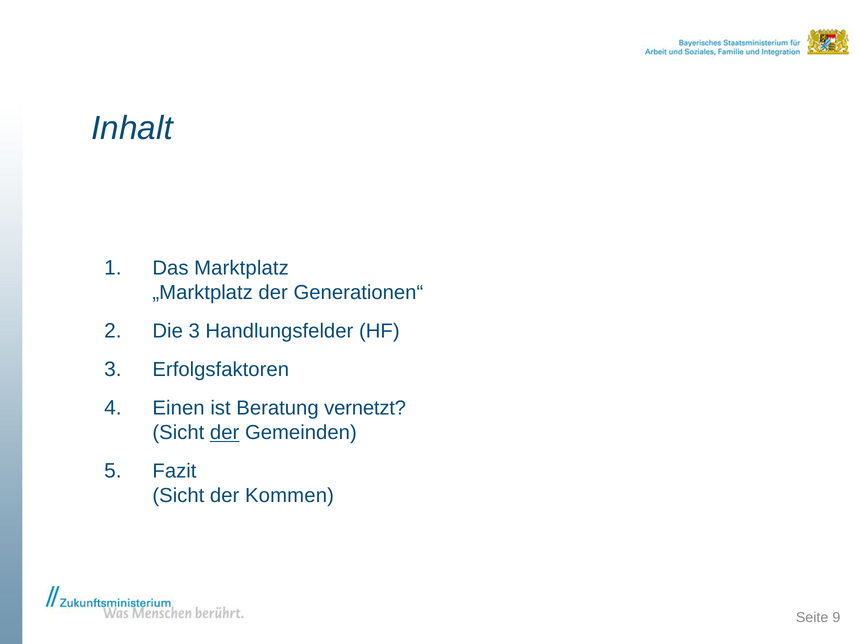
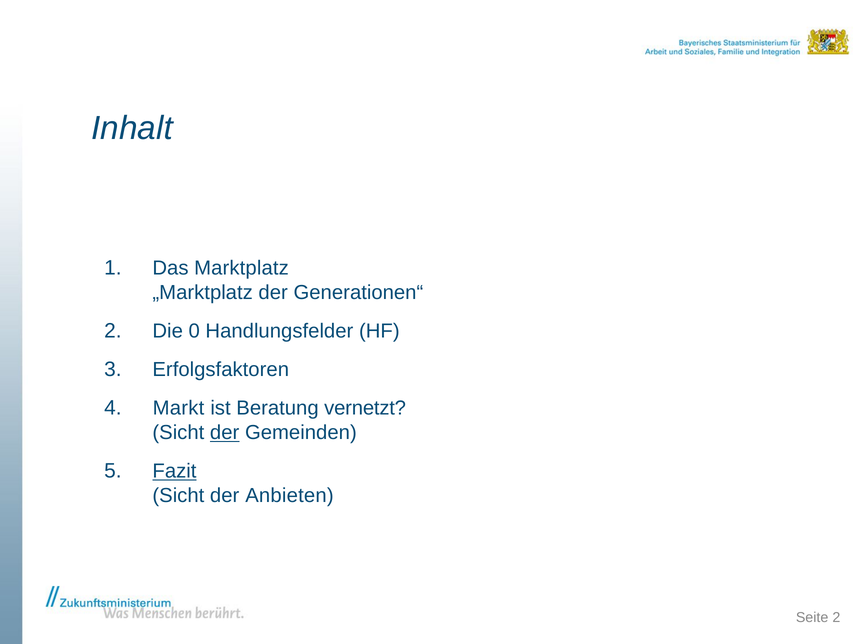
Die 3: 3 -> 0
Einen: Einen -> Markt
Fazit underline: none -> present
Kommen: Kommen -> Anbieten
Seite 9: 9 -> 2
